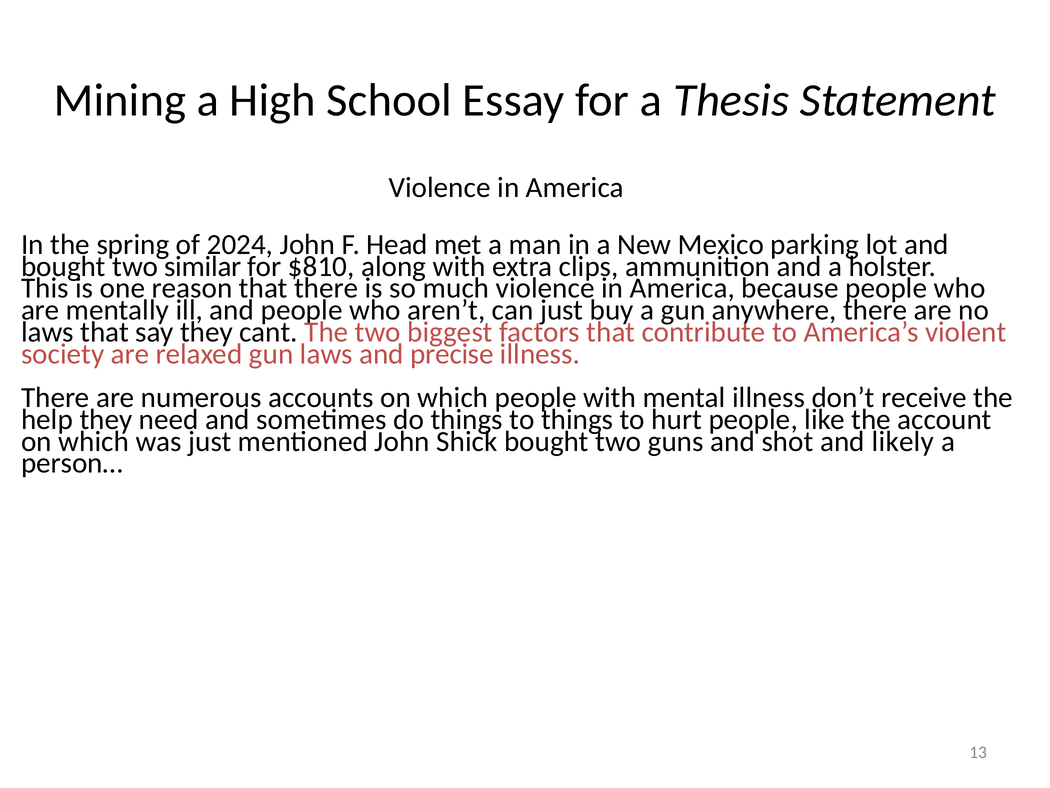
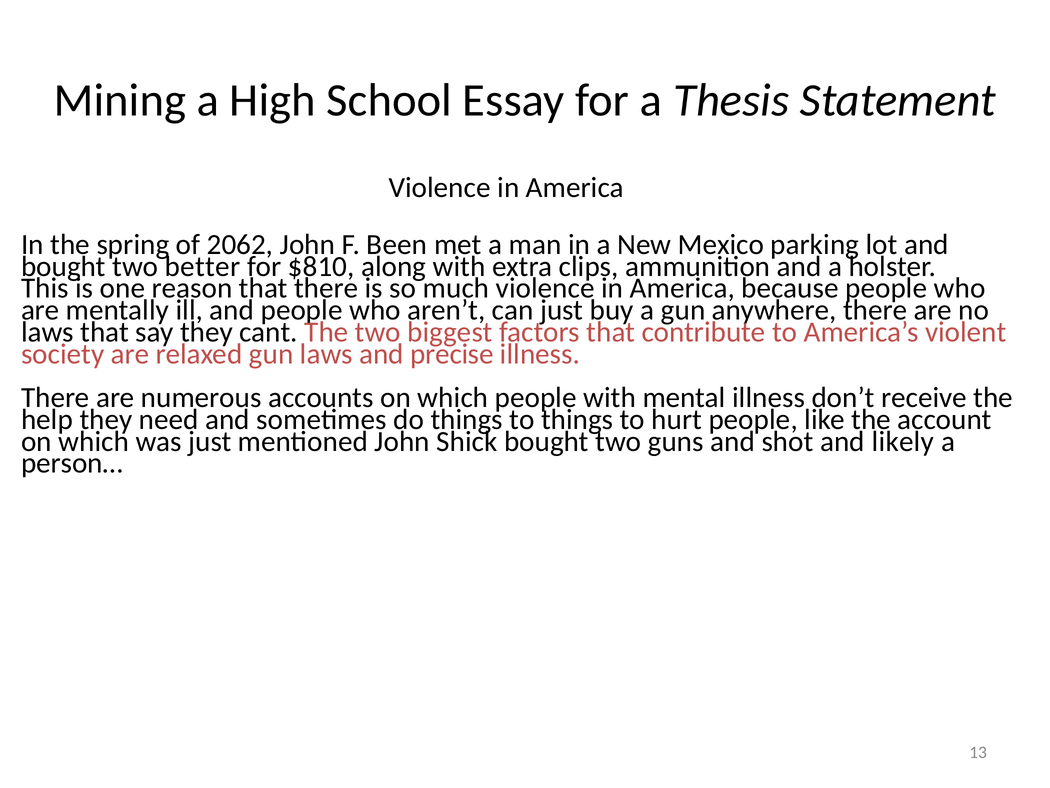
2024: 2024 -> 2062
Head: Head -> Been
similar: similar -> better
